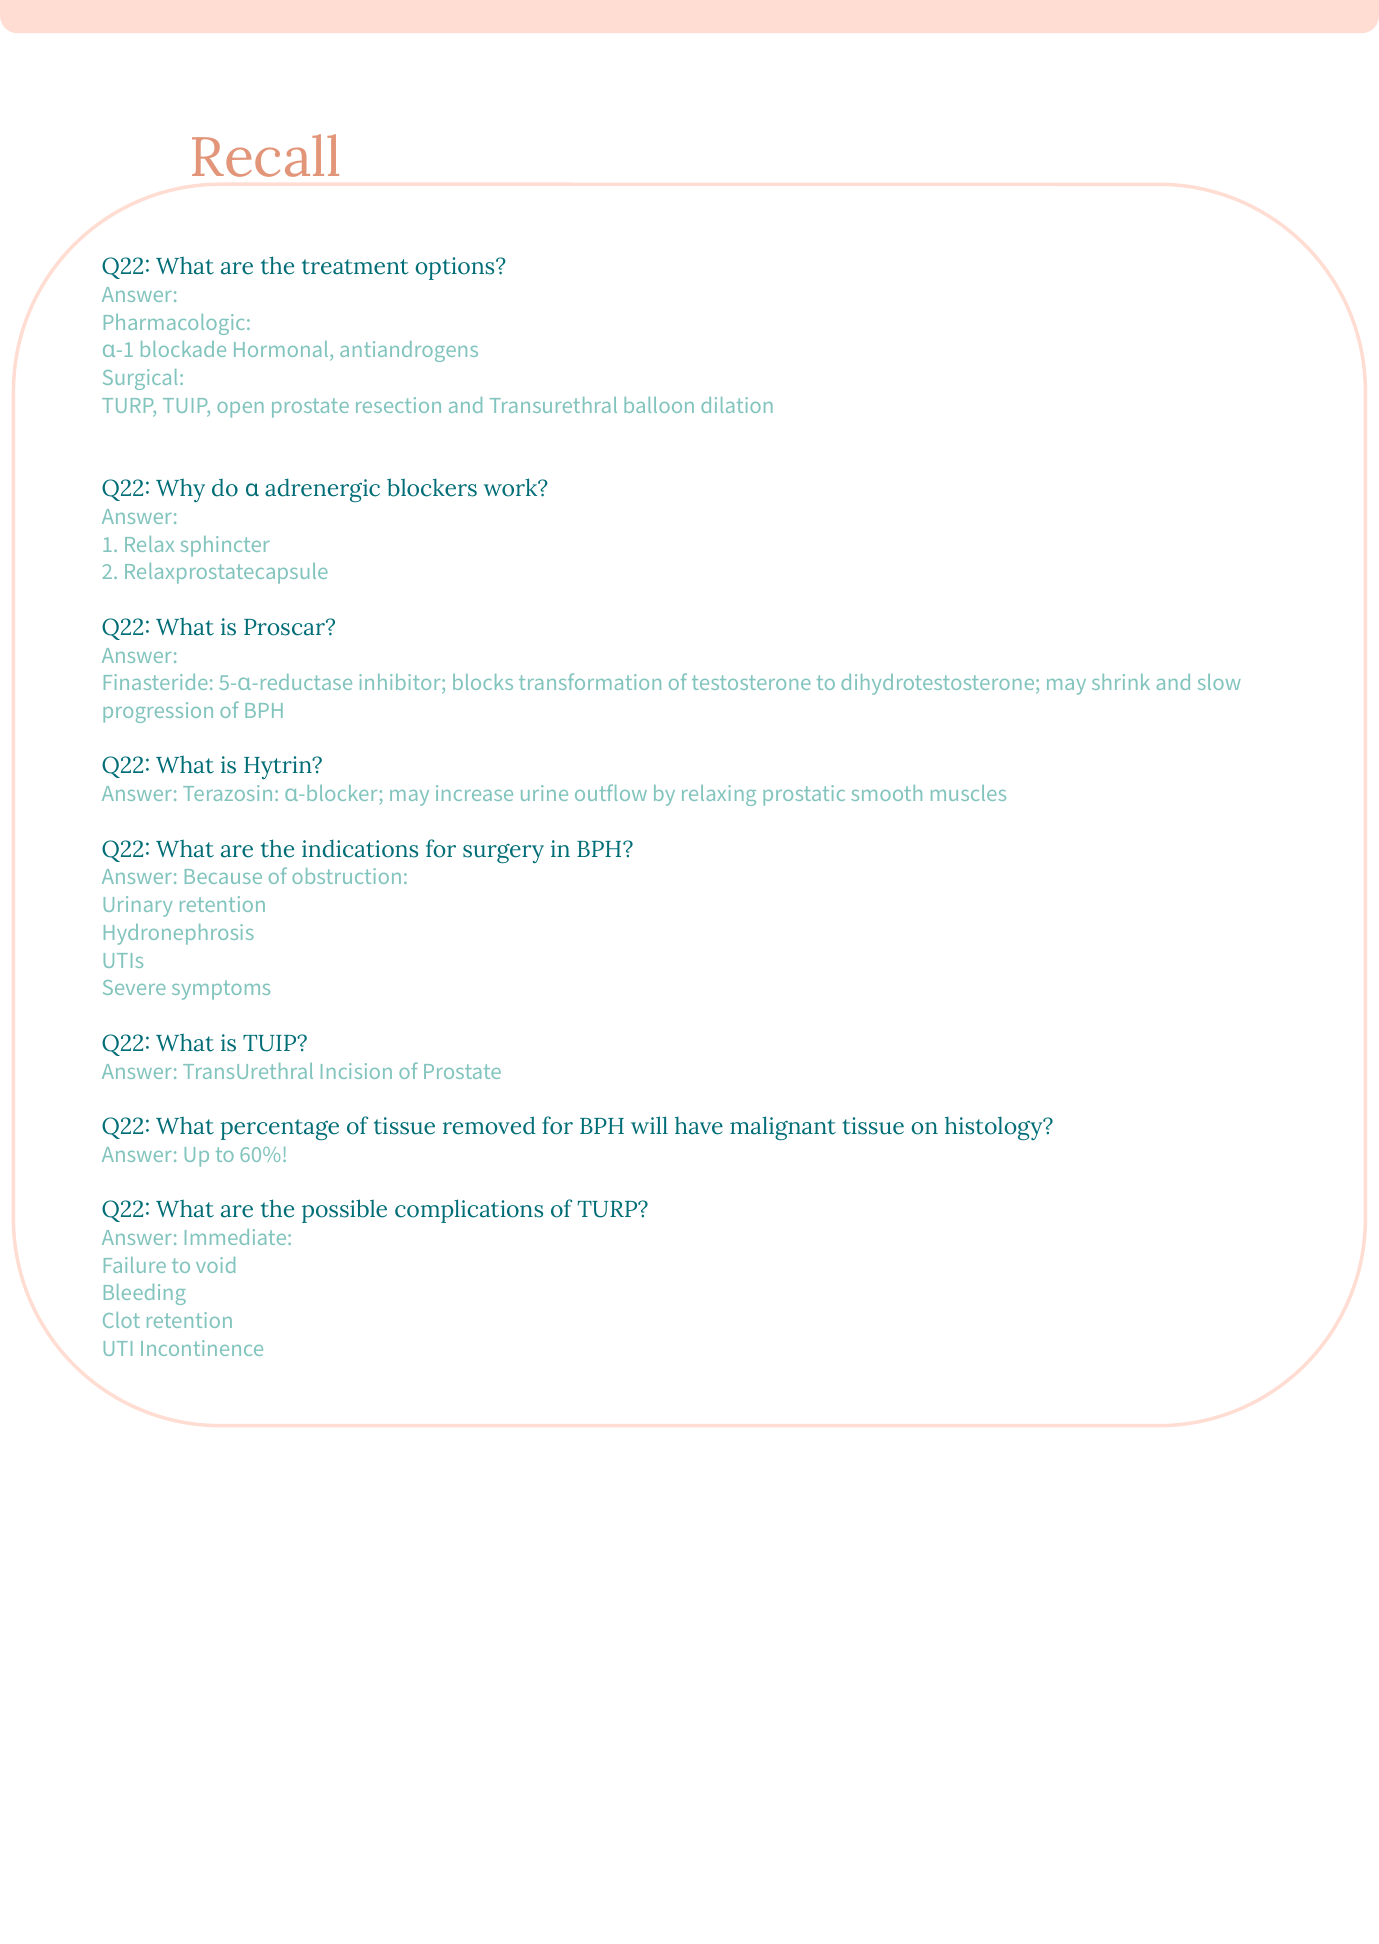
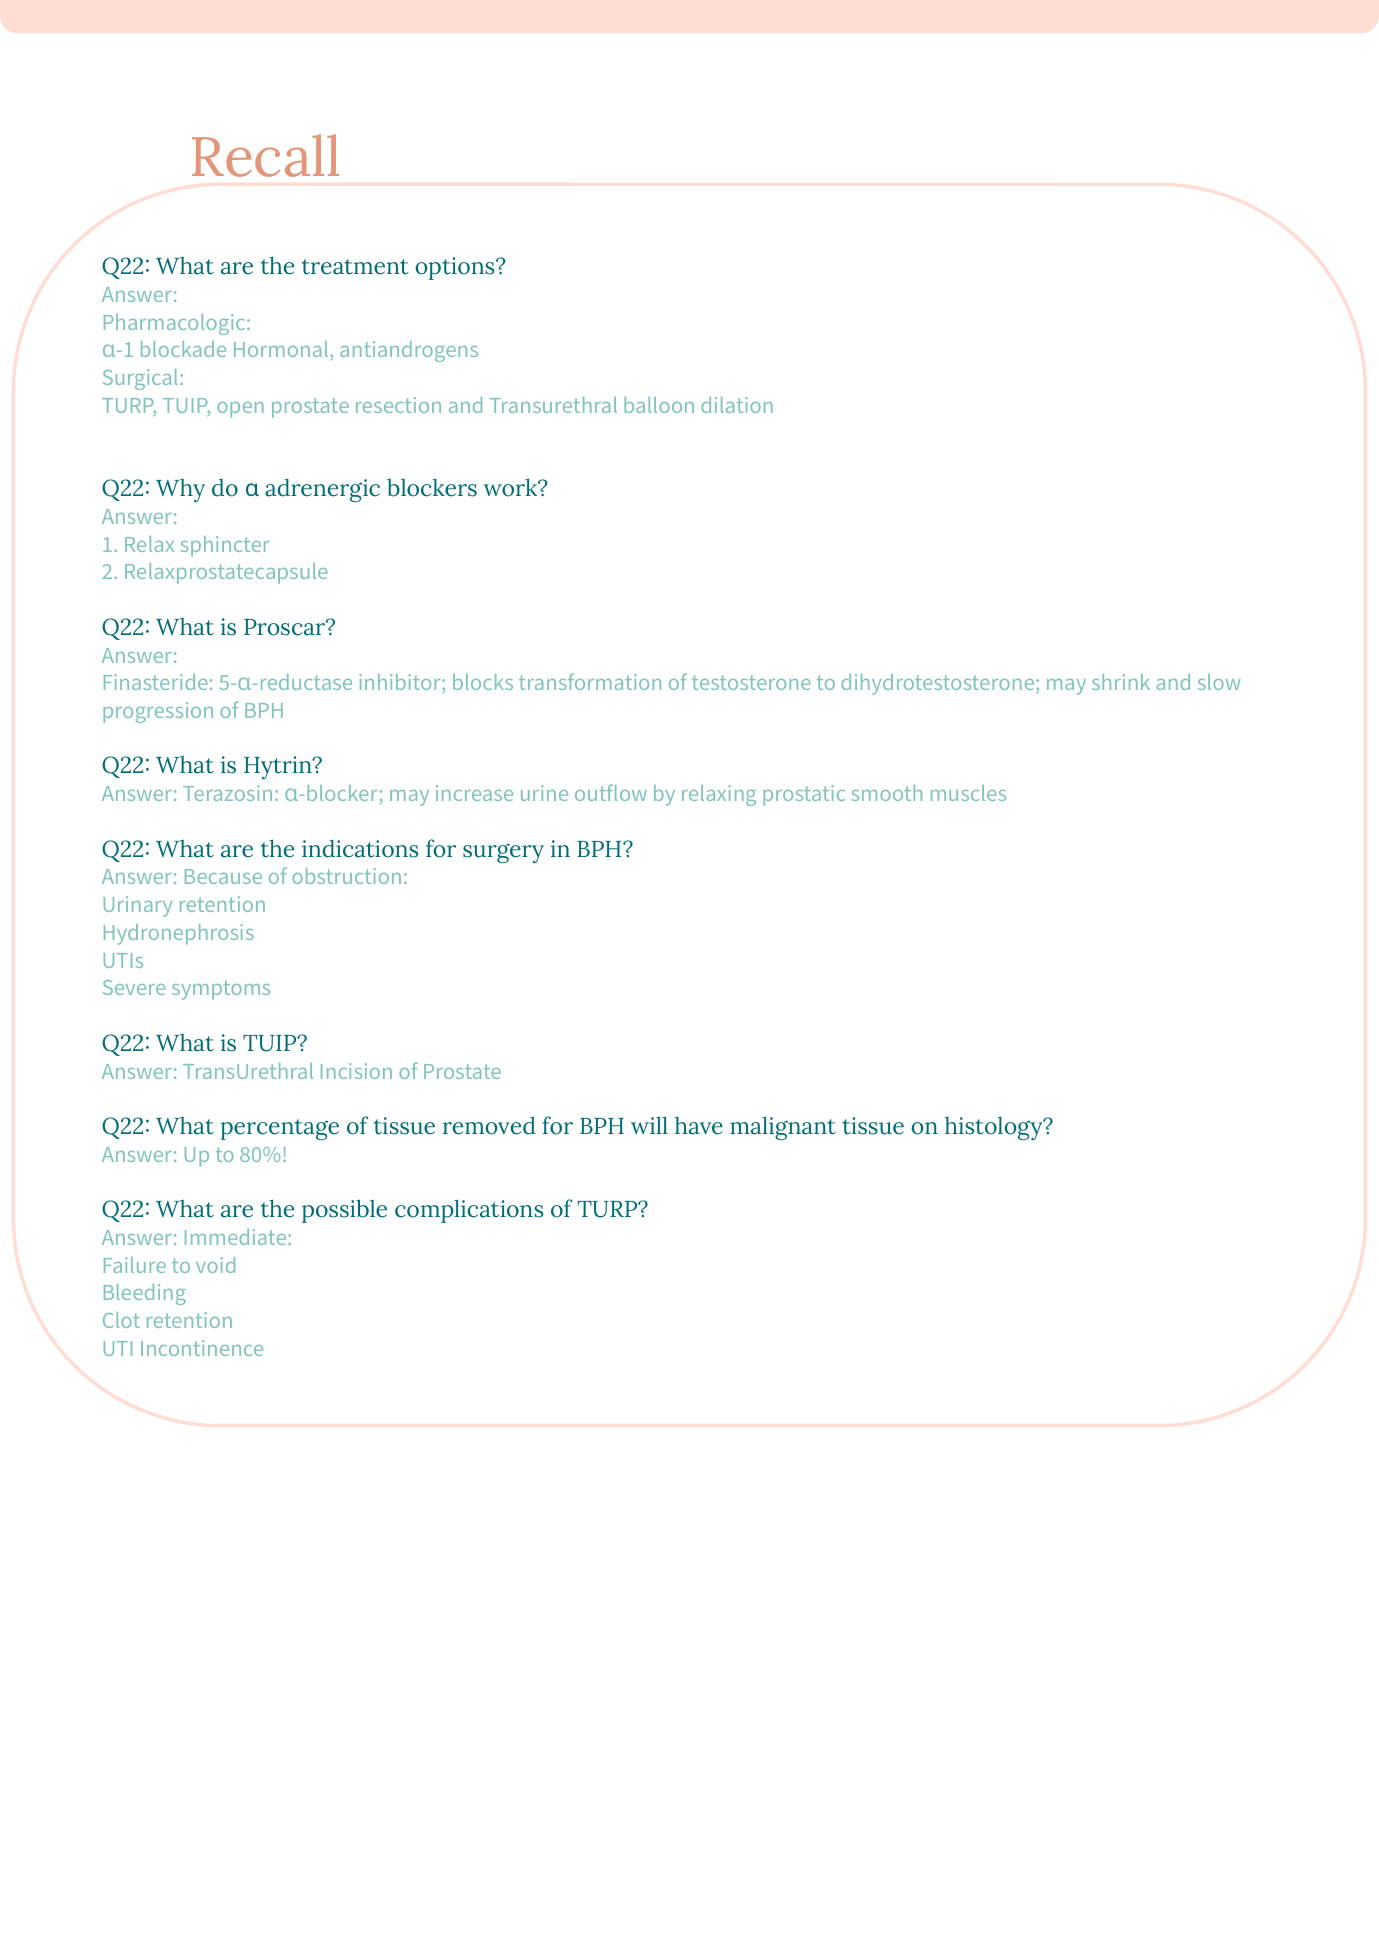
60%: 60% -> 80%
